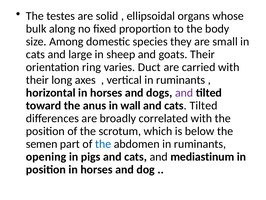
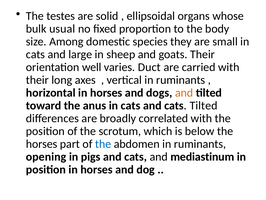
along: along -> usual
ring: ring -> well
and at (184, 93) colour: purple -> orange
anus in wall: wall -> cats
semen at (42, 144): semen -> horses
